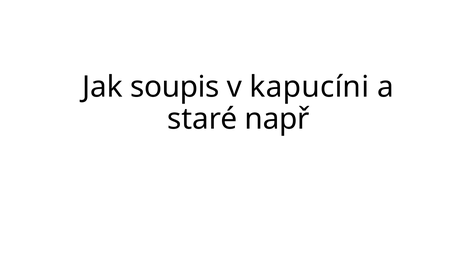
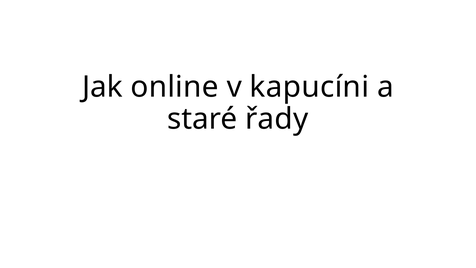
soupis: soupis -> online
např: např -> řady
